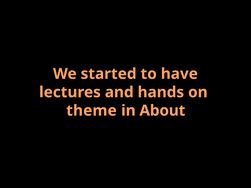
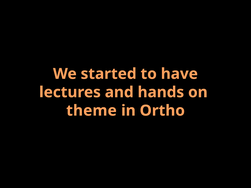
About: About -> Ortho
